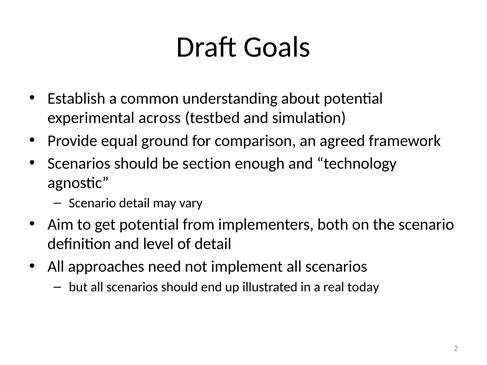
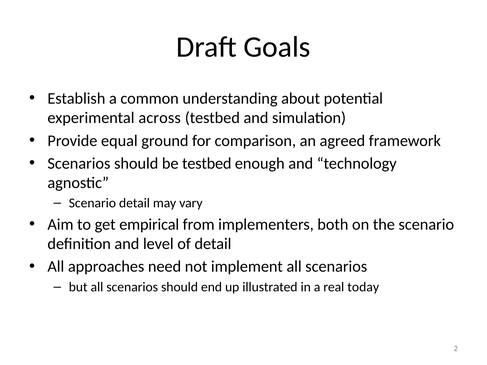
be section: section -> testbed
get potential: potential -> empirical
